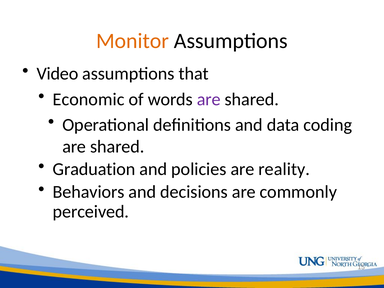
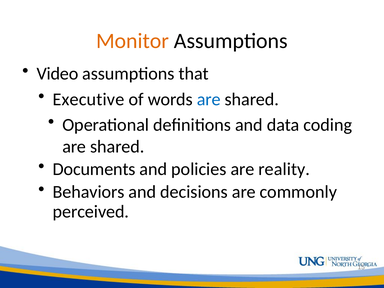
Economic: Economic -> Executive
are at (209, 99) colour: purple -> blue
Graduation: Graduation -> Documents
